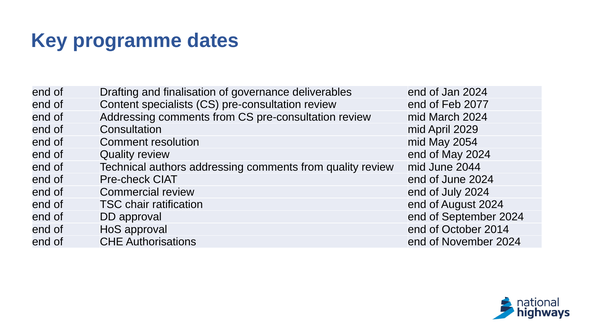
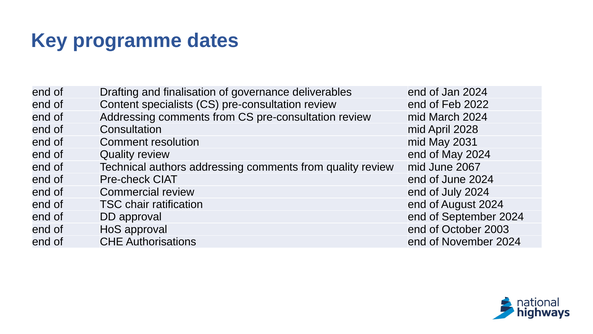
2077: 2077 -> 2022
2029: 2029 -> 2028
2054: 2054 -> 2031
2044: 2044 -> 2067
2014: 2014 -> 2003
